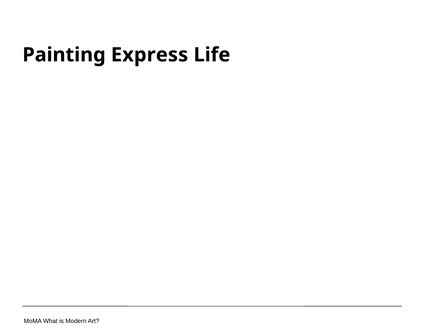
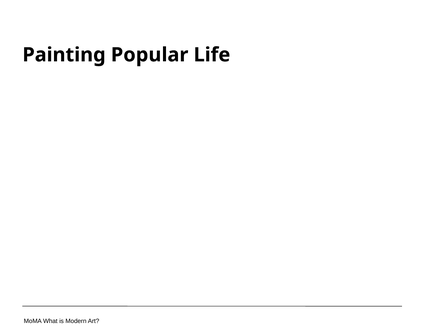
Express: Express -> Popular
